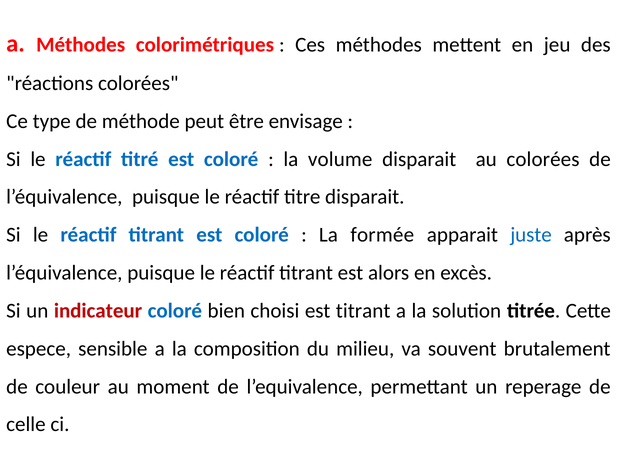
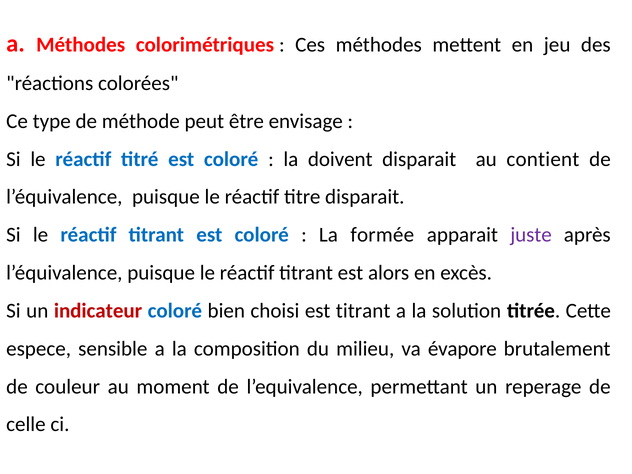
volume: volume -> doivent
au colorées: colorées -> contient
juste colour: blue -> purple
souvent: souvent -> évapore
